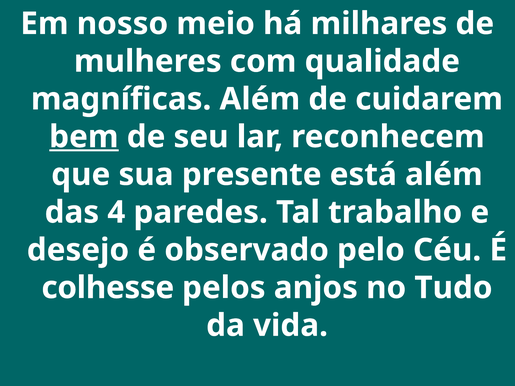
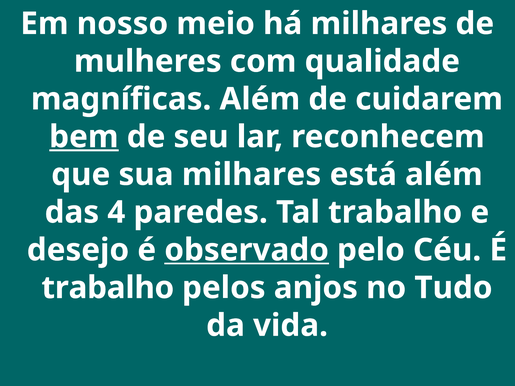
sua presente: presente -> milhares
observado underline: none -> present
colhesse at (108, 288): colhesse -> trabalho
